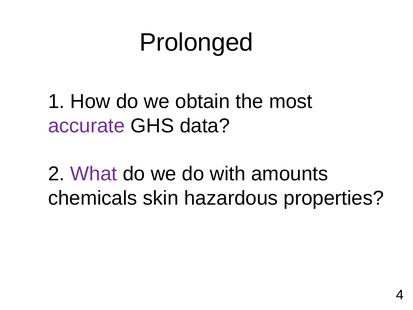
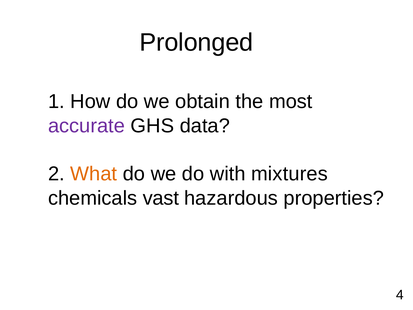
What colour: purple -> orange
amounts: amounts -> mixtures
skin: skin -> vast
